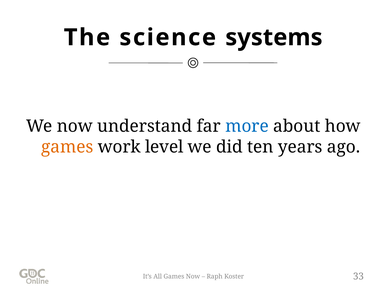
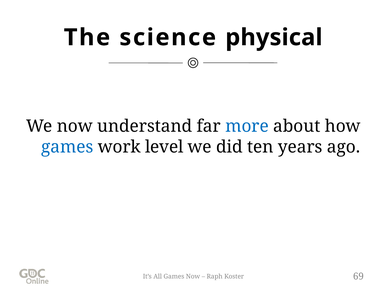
systems: systems -> physical
games at (67, 147) colour: orange -> blue
33: 33 -> 69
